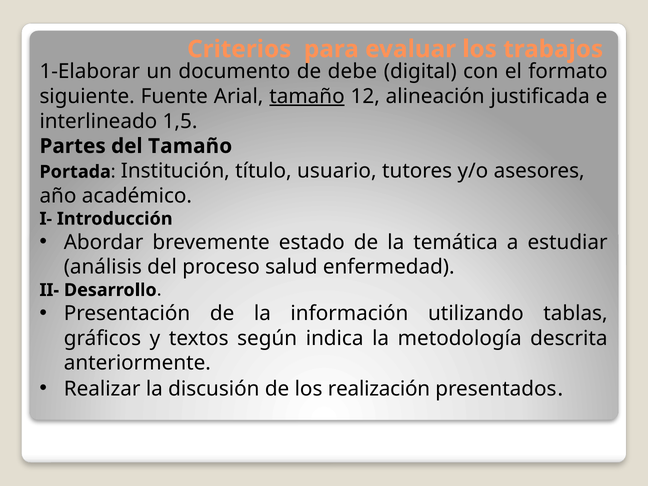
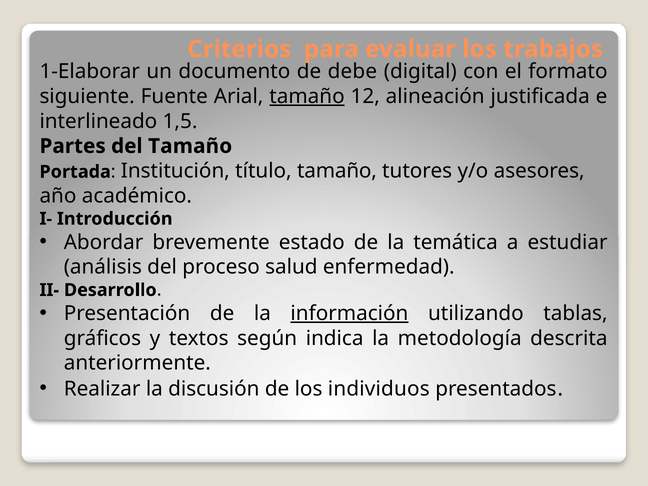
título usuario: usuario -> tamaño
información underline: none -> present
realización: realización -> individuos
